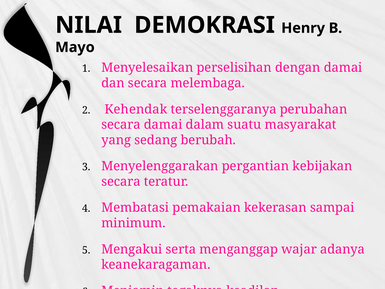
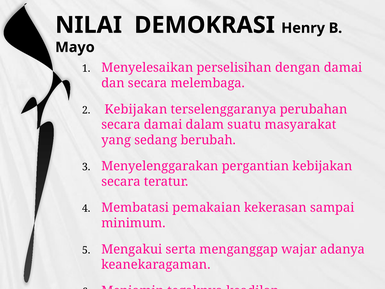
Kehendak at (136, 109): Kehendak -> Kebijakan
